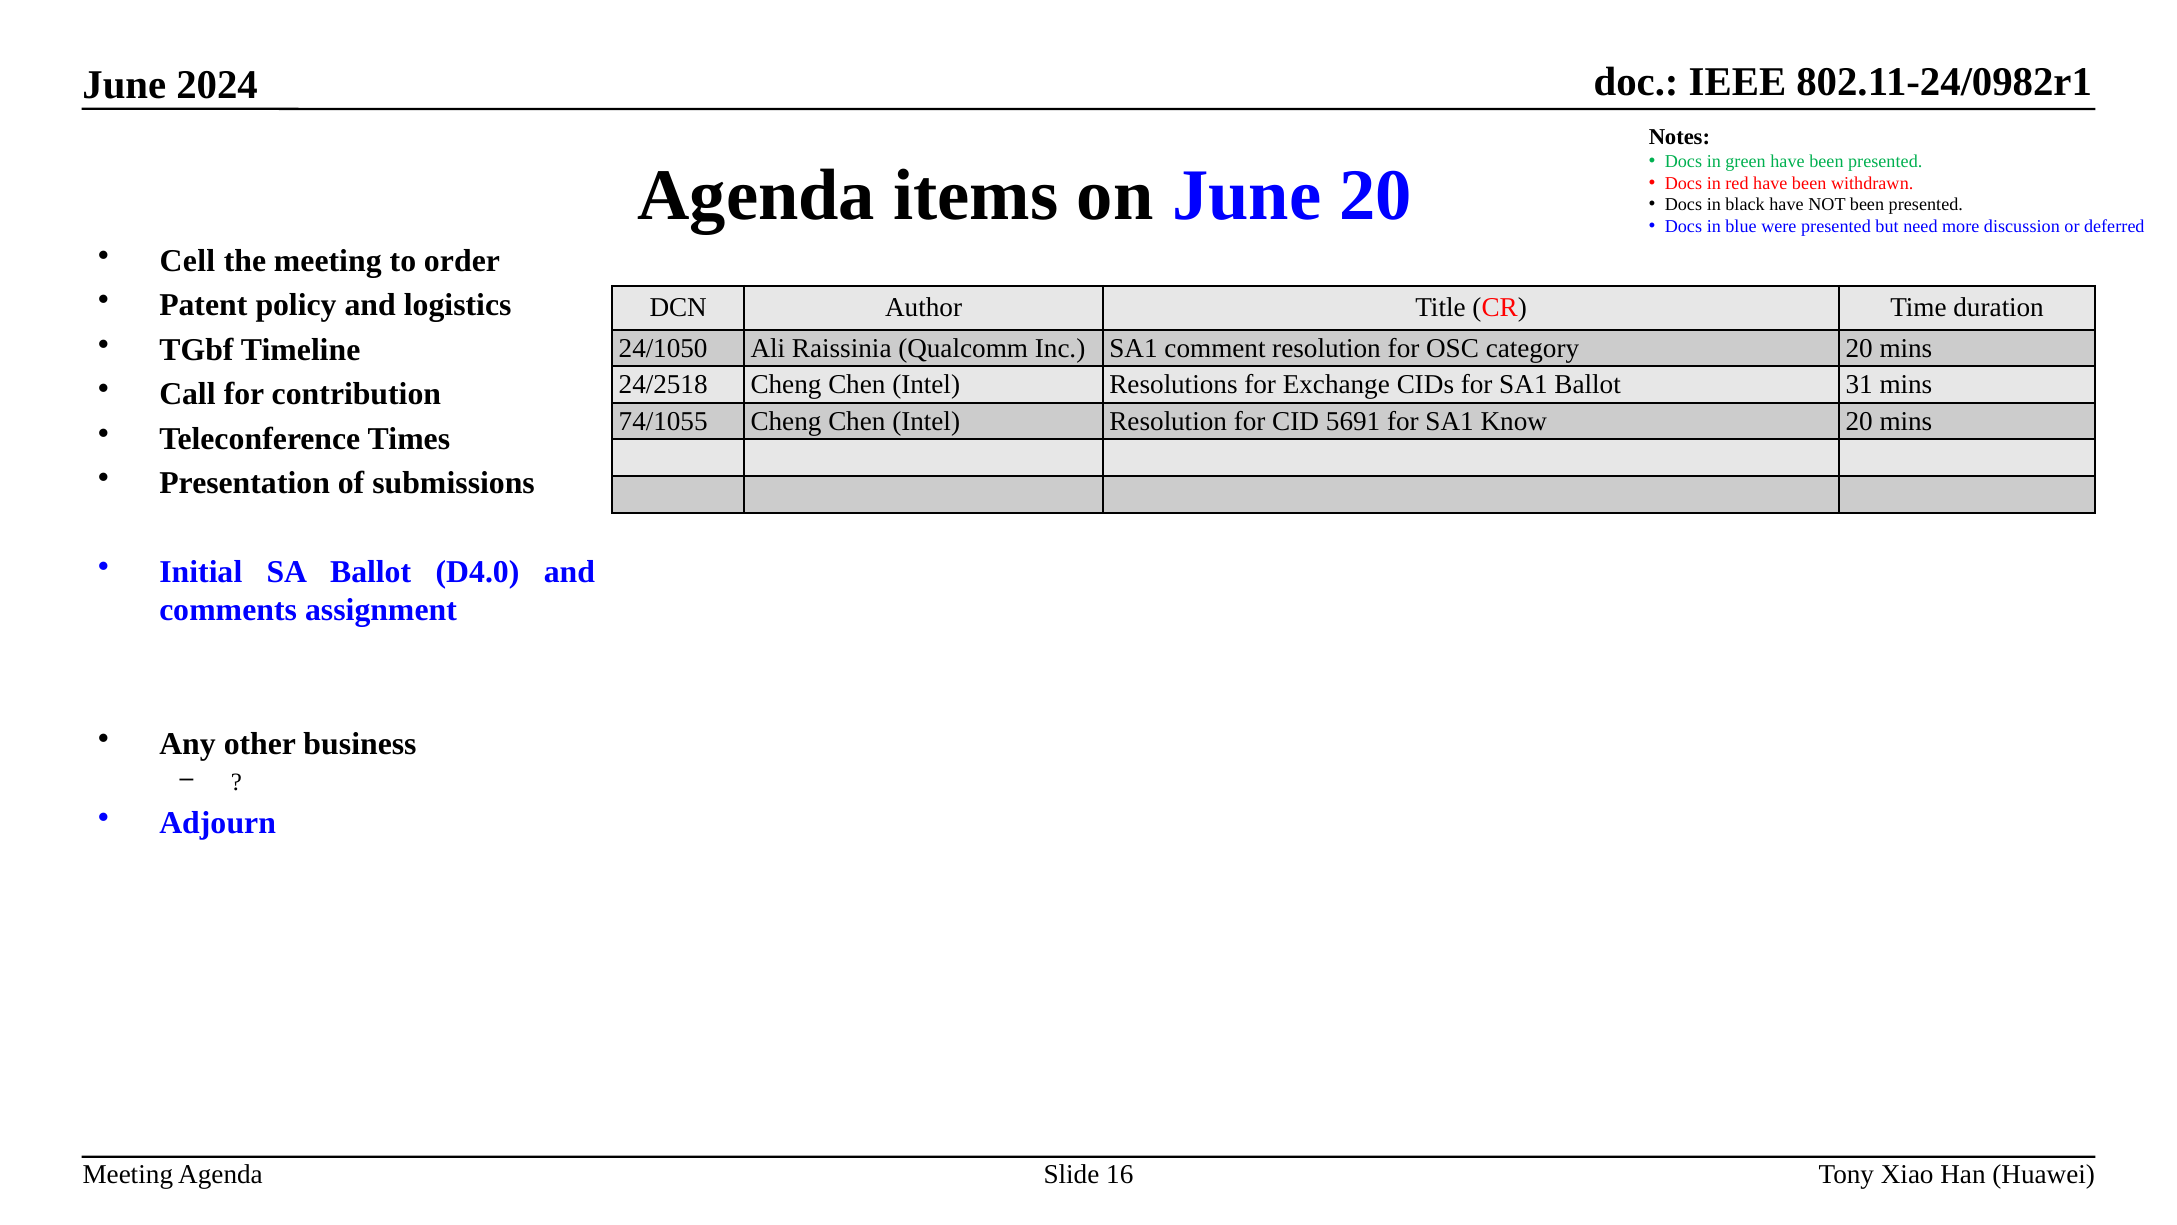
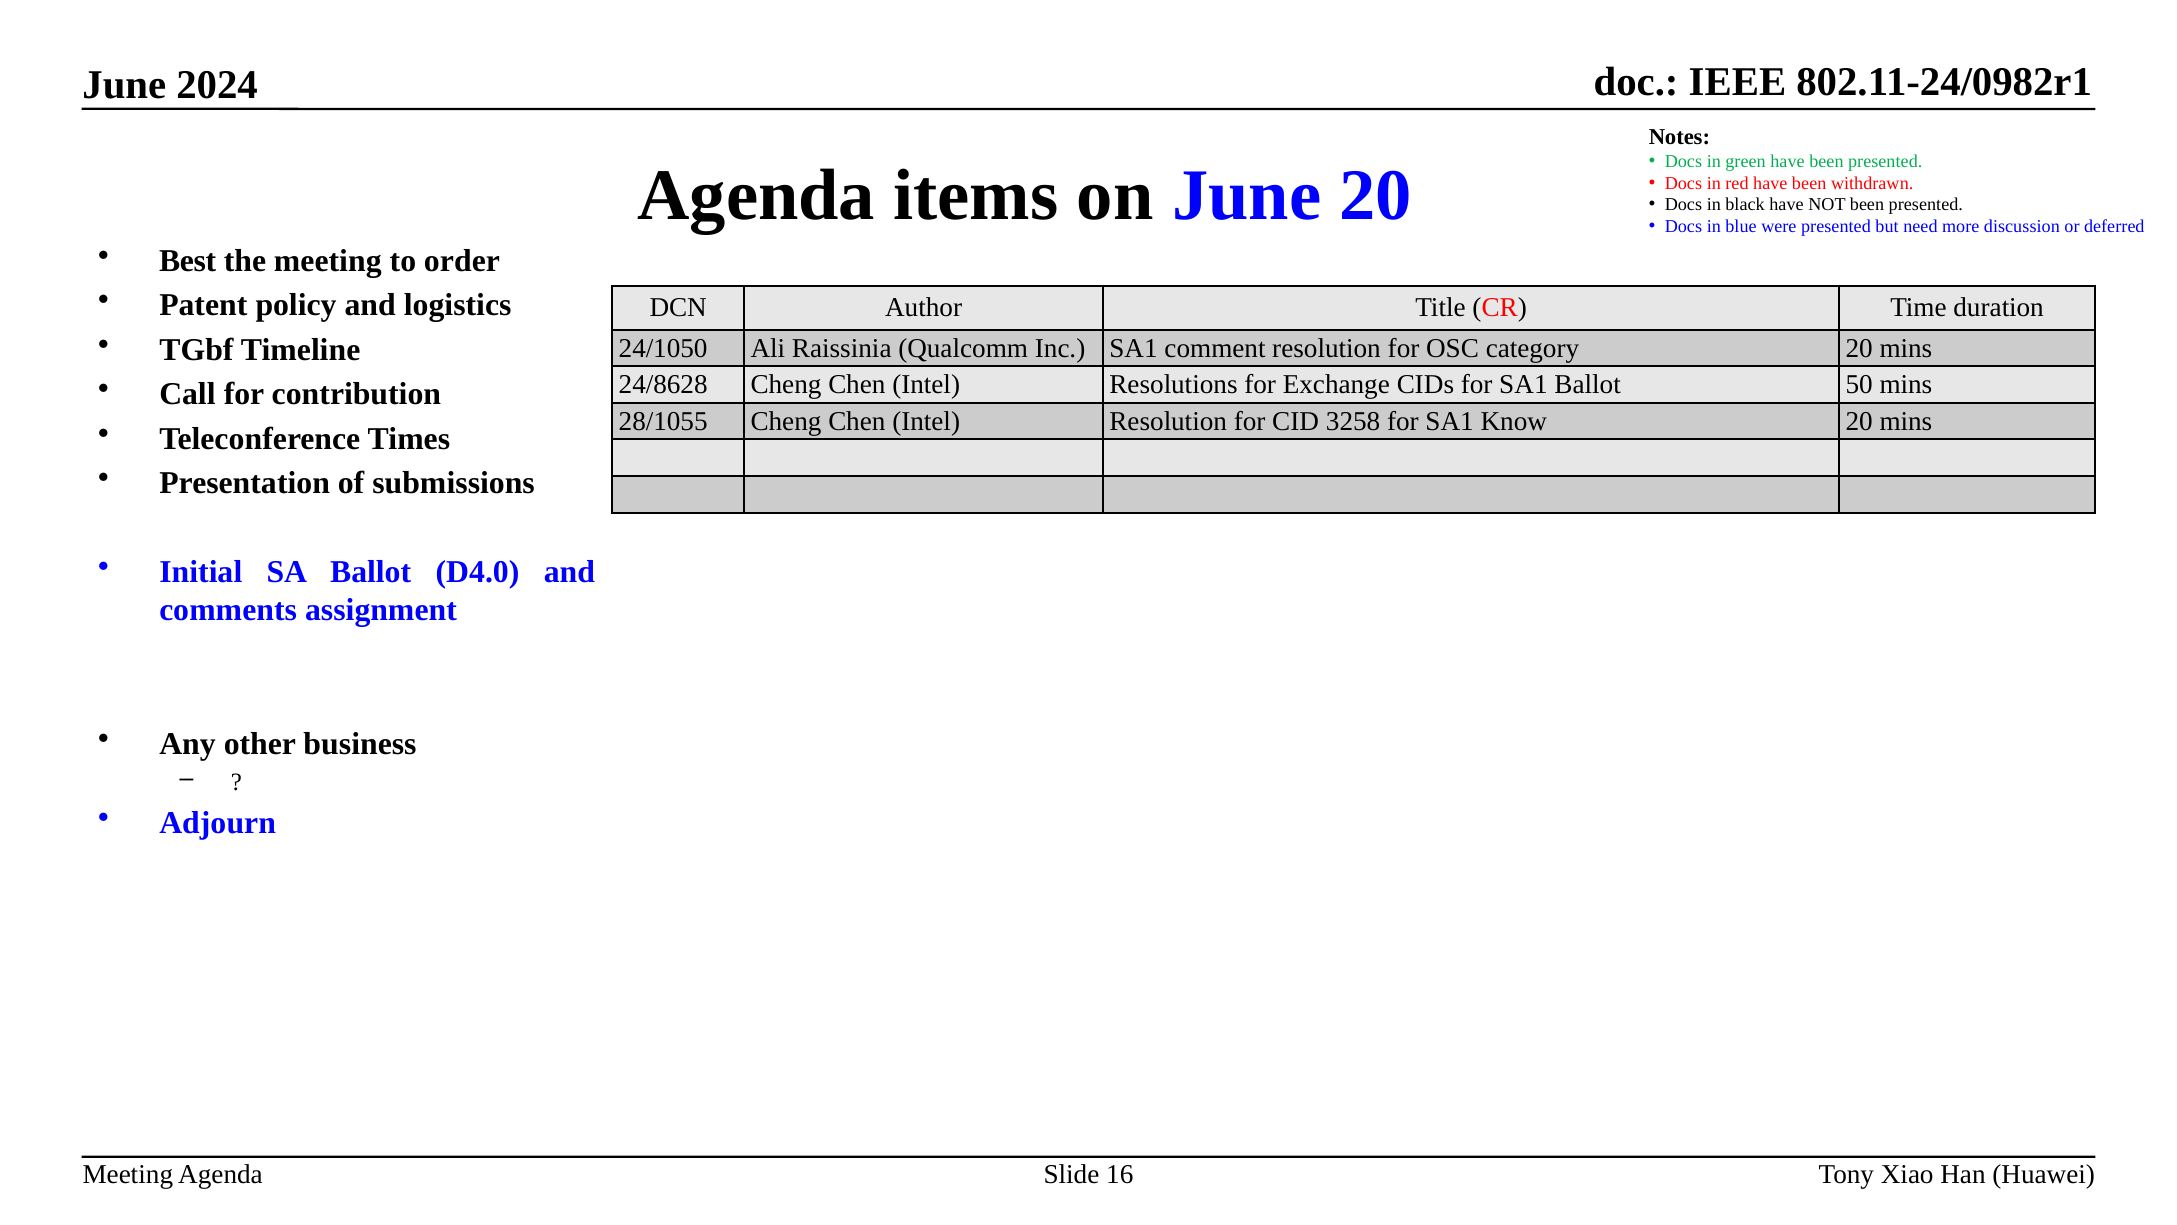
Cell: Cell -> Best
24/2518: 24/2518 -> 24/8628
31: 31 -> 50
74/1055: 74/1055 -> 28/1055
5691: 5691 -> 3258
